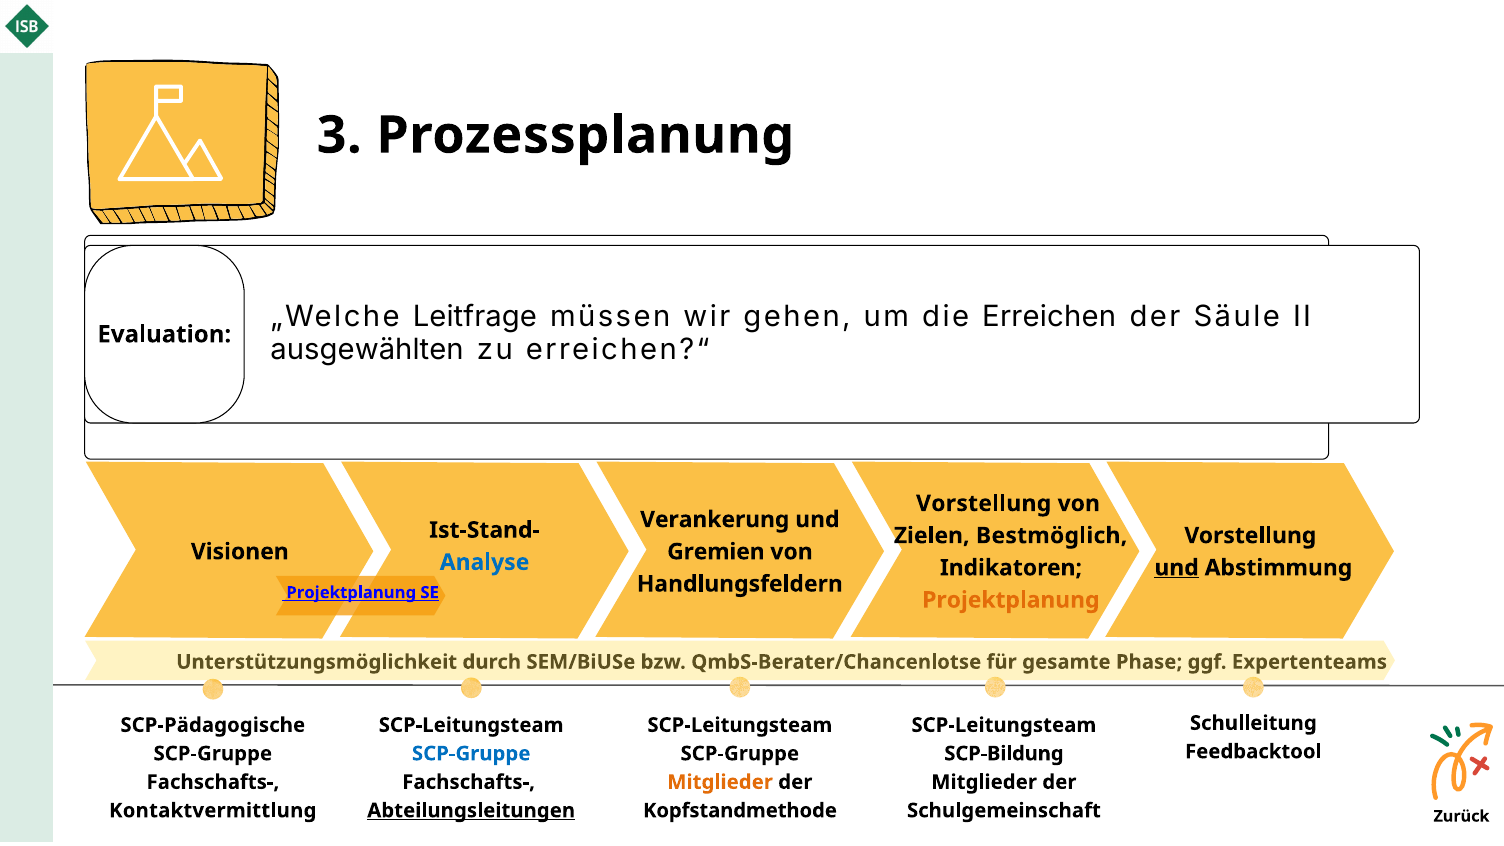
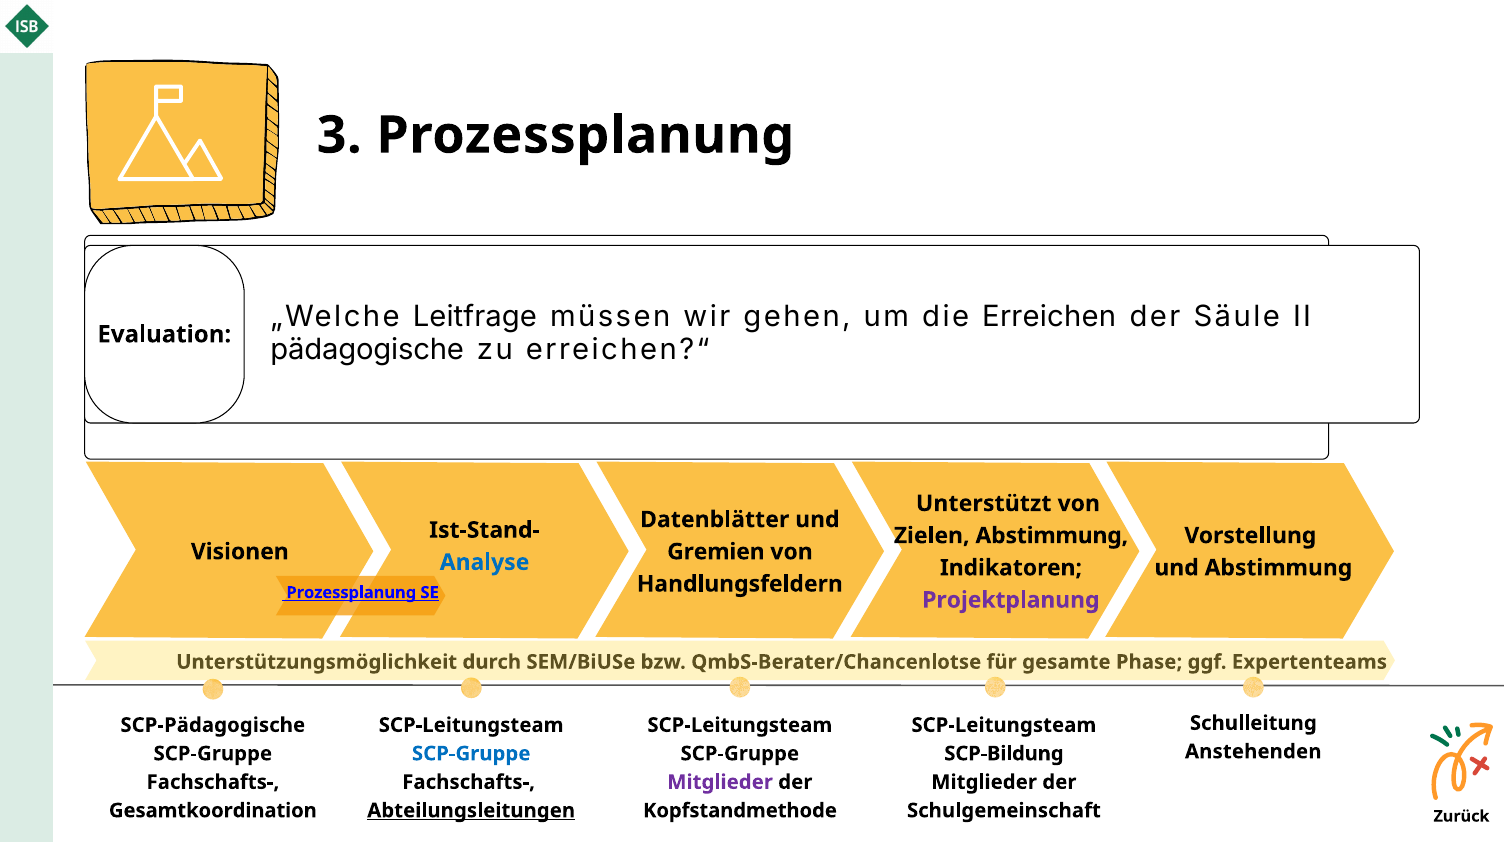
ausgewählten: ausgewählten -> pädagogische
Vorstellung at (984, 503): Vorstellung -> Unterstützt
Verankerung: Verankerung -> Datenblätter
Zielen Bestmöglich: Bestmöglich -> Abstimmung
und at (1177, 568) underline: present -> none
Projektplanung at (351, 593): Projektplanung -> Prozessplanung
Projektplanung at (1011, 600) colour: orange -> purple
Feedbacktool: Feedbacktool -> Anstehenden
Mitglieder at (720, 782) colour: orange -> purple
Kontaktvermittlung: Kontaktvermittlung -> Gesamtkoordination
